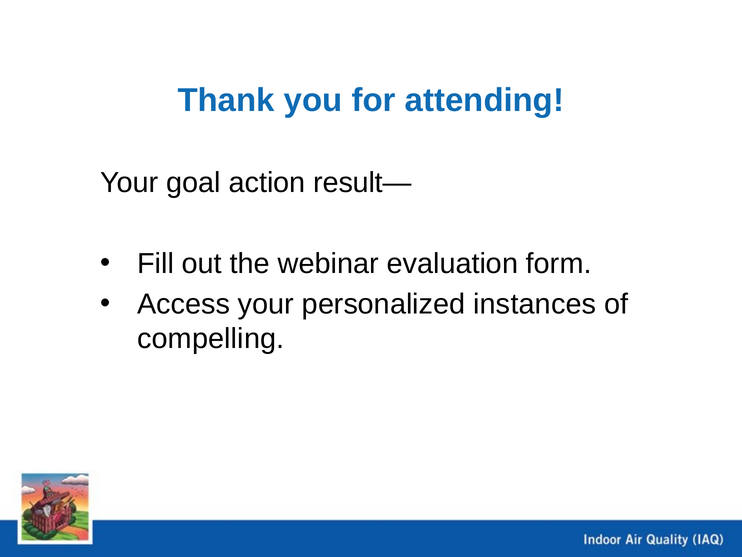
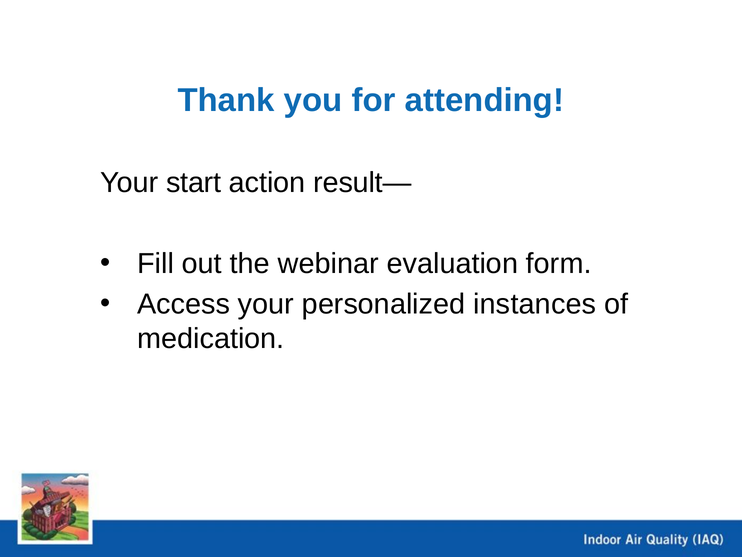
goal: goal -> start
compelling: compelling -> medication
